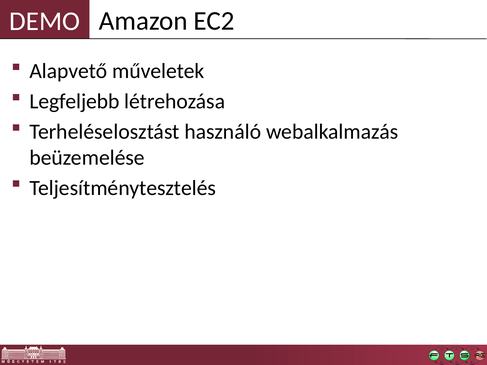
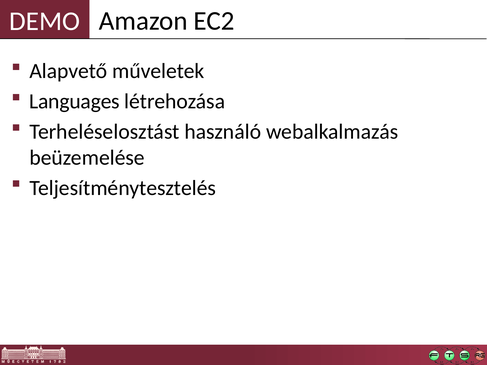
Legfeljebb: Legfeljebb -> Languages
